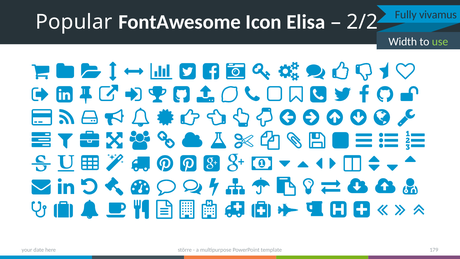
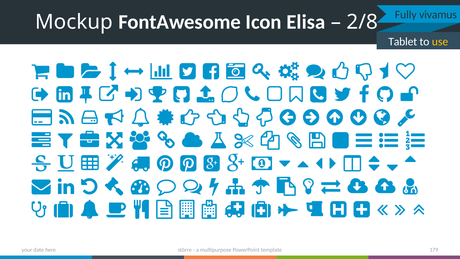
Popular: Popular -> Mockup
2/2: 2/2 -> 2/8
Width: Width -> Tablet
use colour: light green -> yellow
